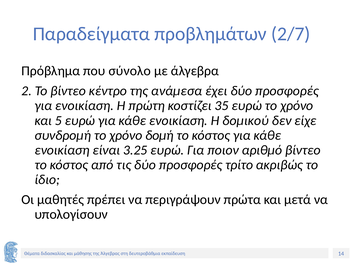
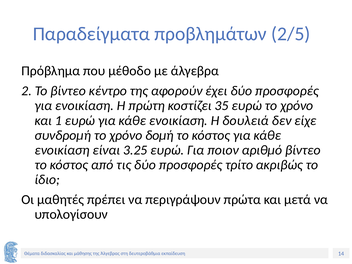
2/7: 2/7 -> 2/5
σύνολο: σύνολο -> μέθοδο
ανάμεσα: ανάμεσα -> αφορούν
5: 5 -> 1
δομικού: δομικού -> δουλειά
